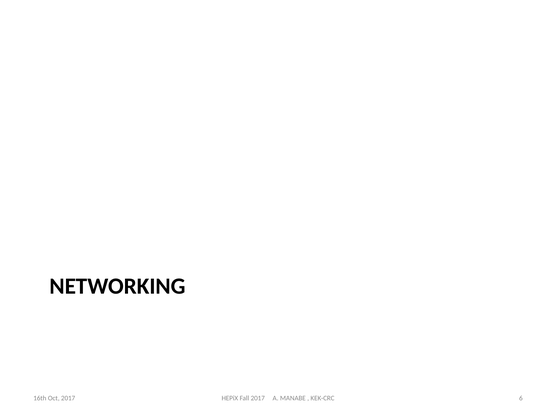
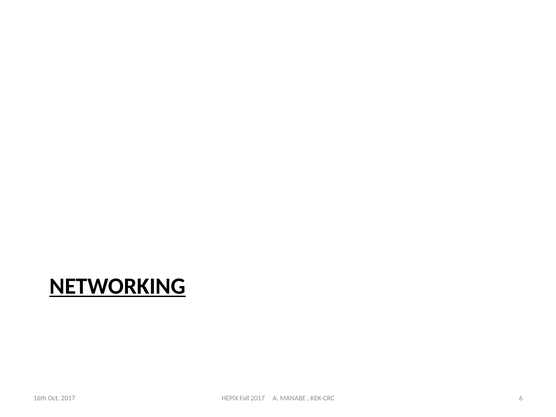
NETWORKING underline: none -> present
